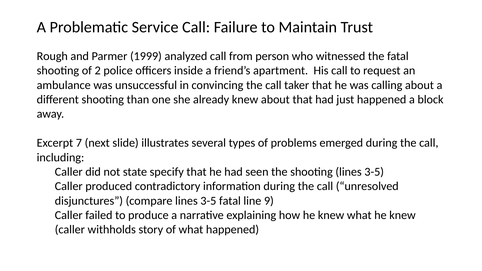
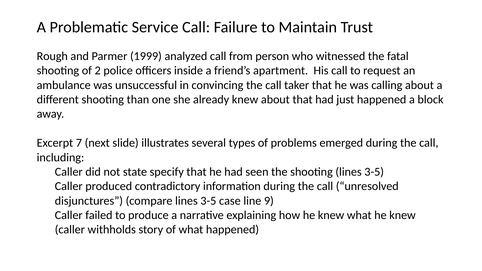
3-5 fatal: fatal -> case
